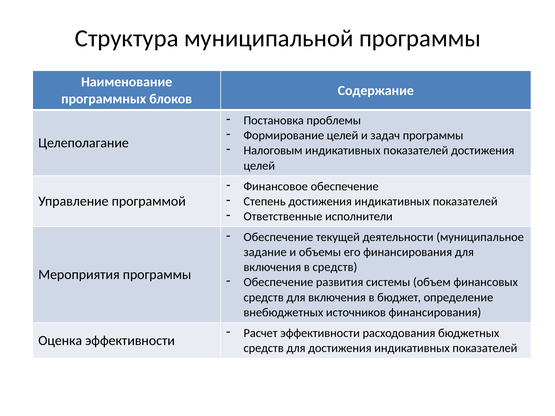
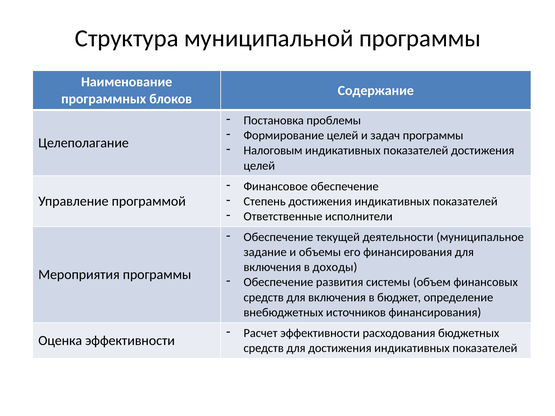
в средств: средств -> доходы
